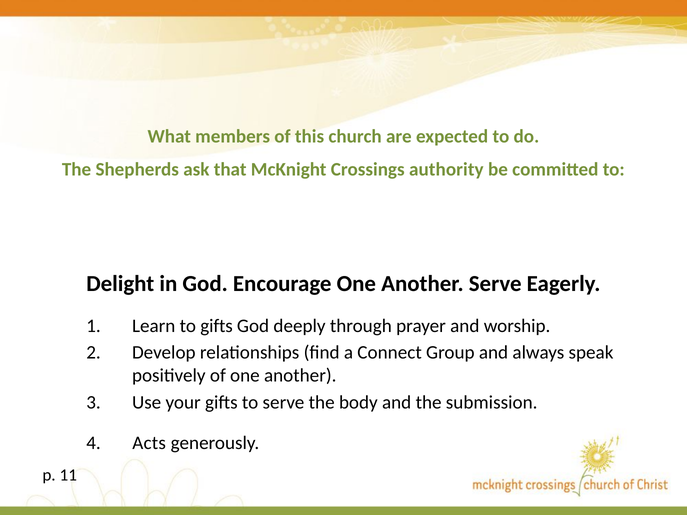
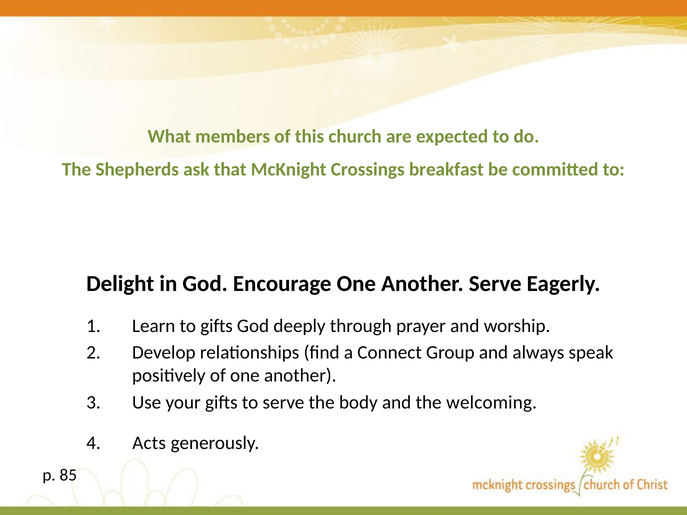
authority: authority -> breakfast
submission: submission -> welcoming
11: 11 -> 85
